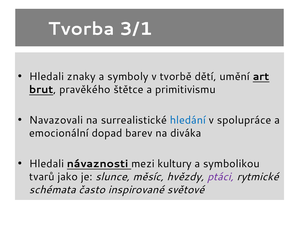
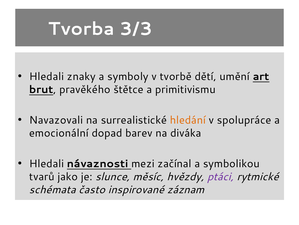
3/1: 3/1 -> 3/3
hledání colour: blue -> orange
kultury: kultury -> začínal
světové: světové -> záznam
